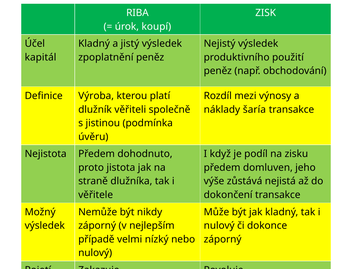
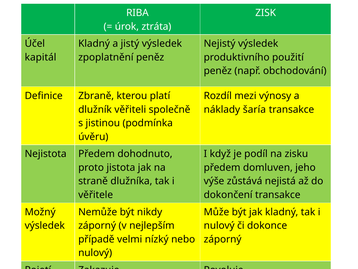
koupí: koupí -> ztráta
Výroba: Výroba -> Zbraně
